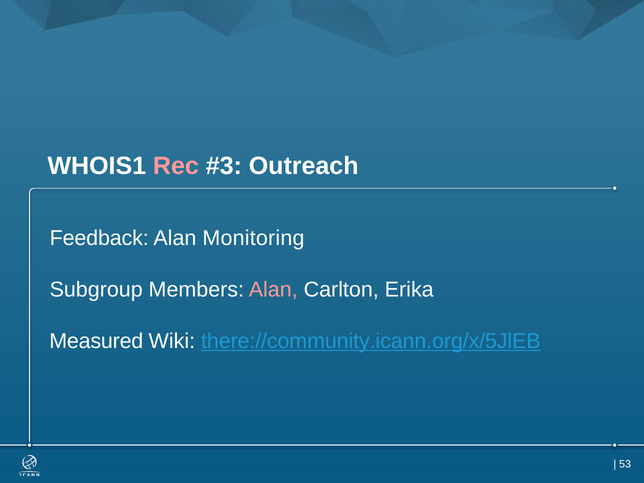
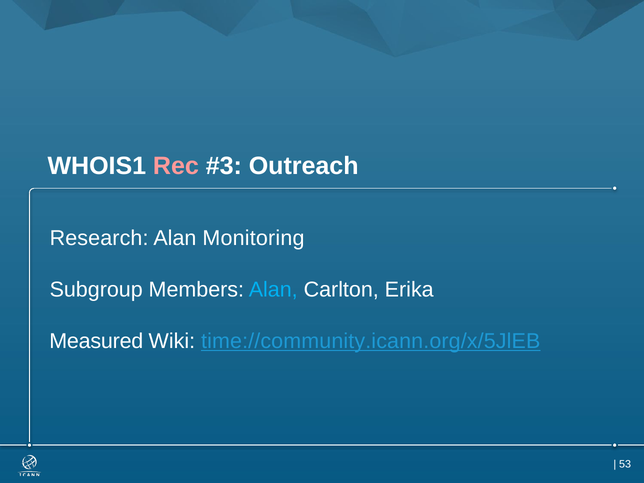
Feedback: Feedback -> Research
Alan at (273, 290) colour: pink -> light blue
there://community.icann.org/x/5JlEB: there://community.icann.org/x/5JlEB -> time://community.icann.org/x/5JlEB
